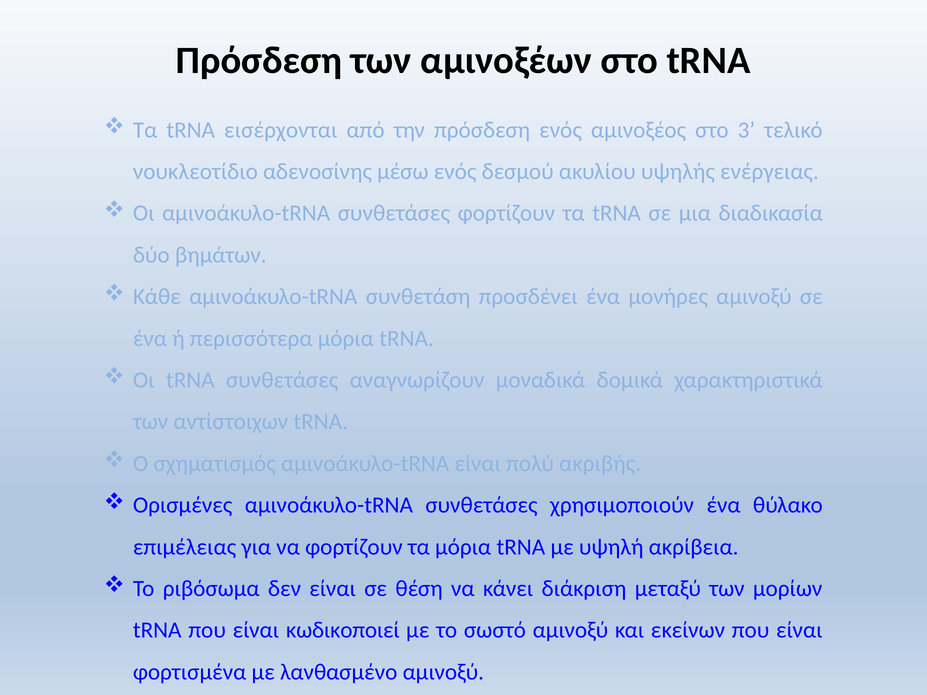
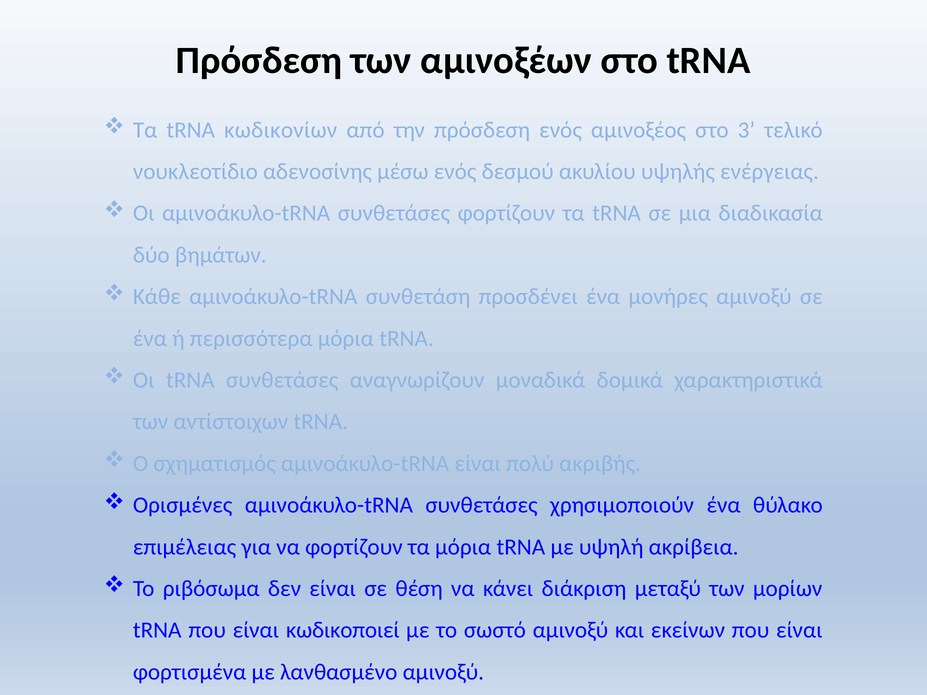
εισέρχονται: εισέρχονται -> κωδικονίων
